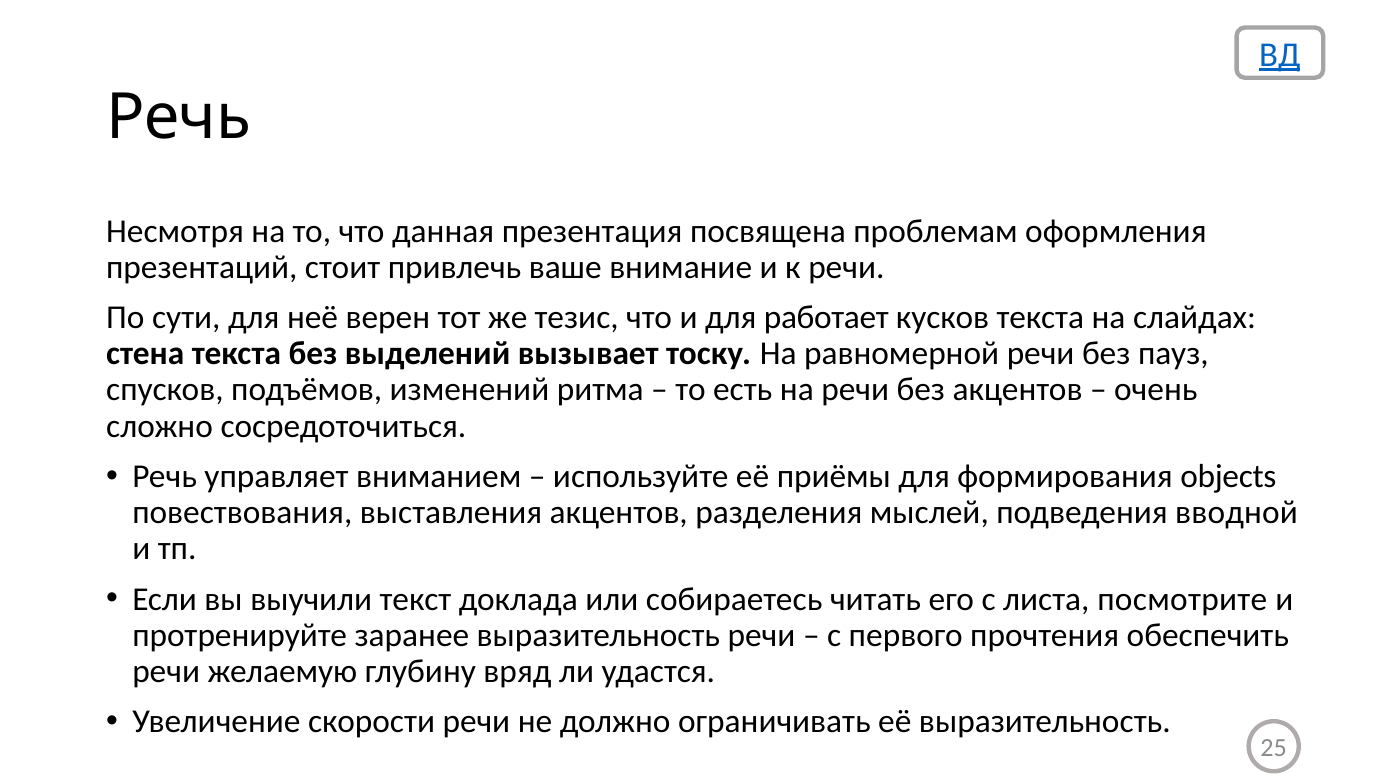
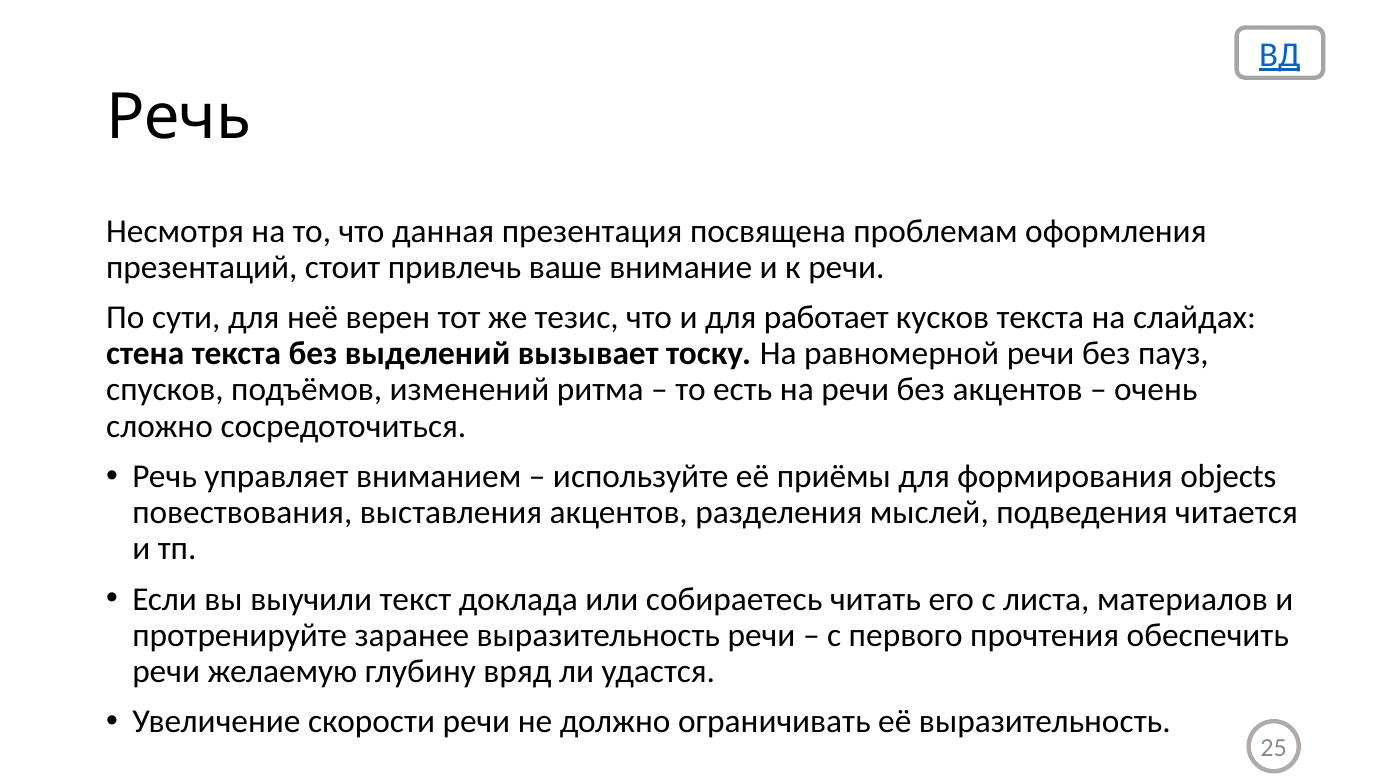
вводной: вводной -> читается
посмотрите: посмотрите -> материалов
